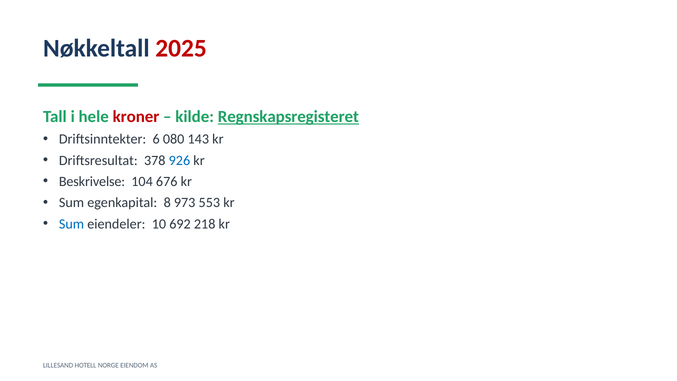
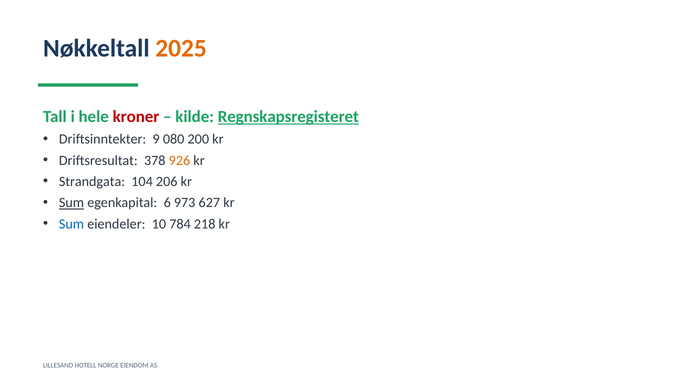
2025 colour: red -> orange
6: 6 -> 9
143: 143 -> 200
926 colour: blue -> orange
Beskrivelse: Beskrivelse -> Strandgata
676: 676 -> 206
Sum at (72, 203) underline: none -> present
8: 8 -> 6
553: 553 -> 627
692: 692 -> 784
